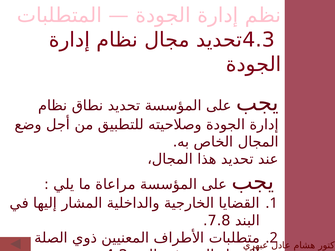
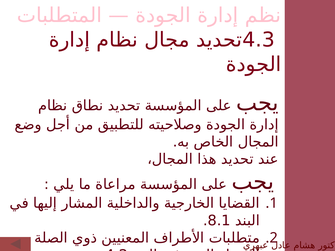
7.8: 7.8 -> 8.1
